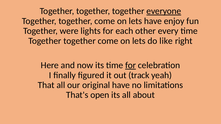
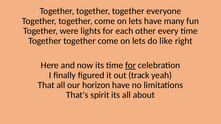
everyone underline: present -> none
enjoy: enjoy -> many
original: original -> horizon
open: open -> spirit
